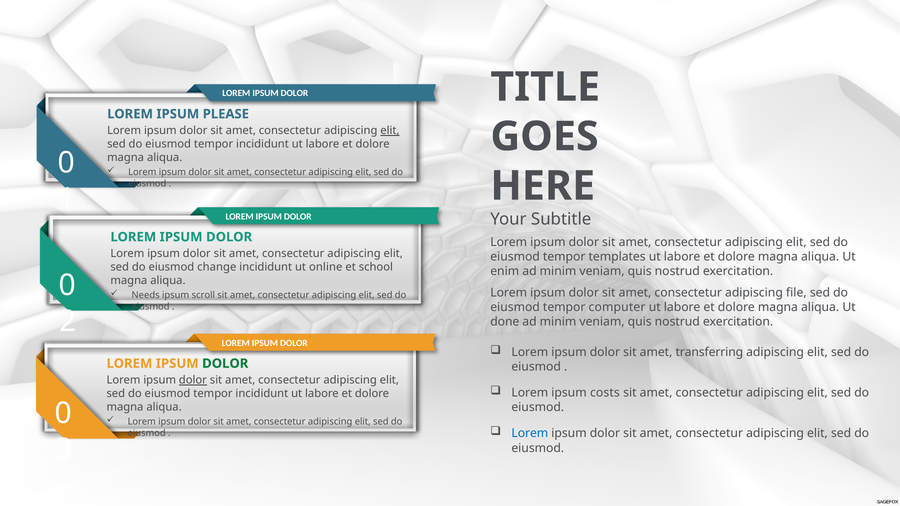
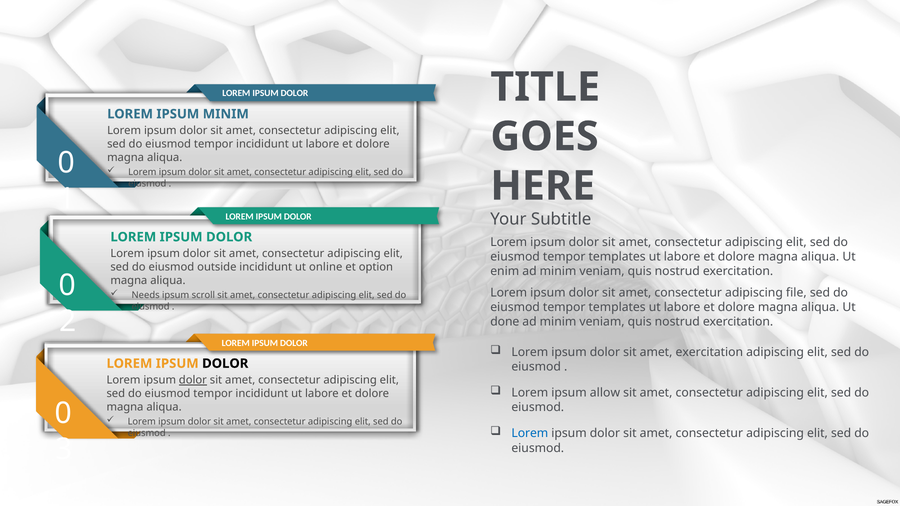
IPSUM PLEASE: PLEASE -> MINIM
elit at (390, 131) underline: present -> none
change: change -> outside
school: school -> option
computer at (617, 307): computer -> templates
amet transferring: transferring -> exercitation
DOLOR at (225, 364) colour: green -> black
costs: costs -> allow
